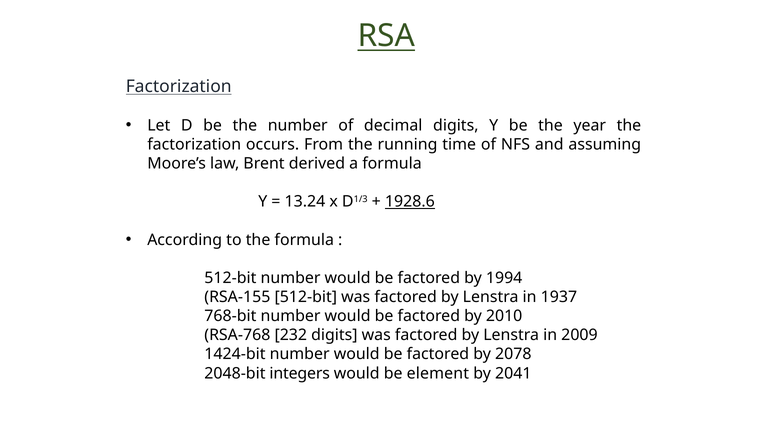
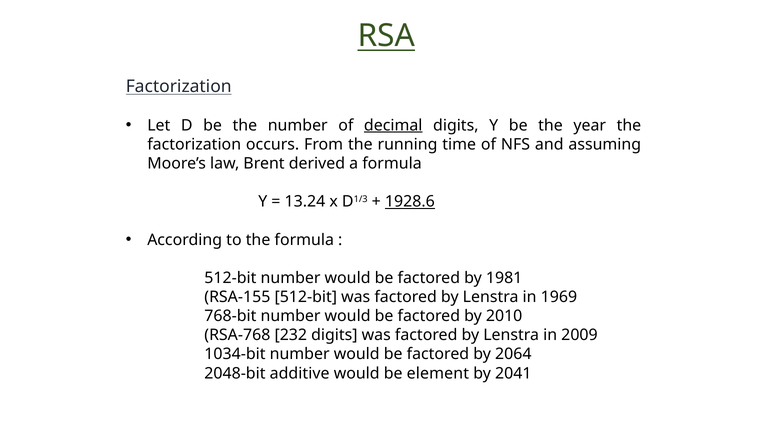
decimal underline: none -> present
1994: 1994 -> 1981
1937: 1937 -> 1969
1424-bit: 1424-bit -> 1034-bit
2078: 2078 -> 2064
integers: integers -> additive
